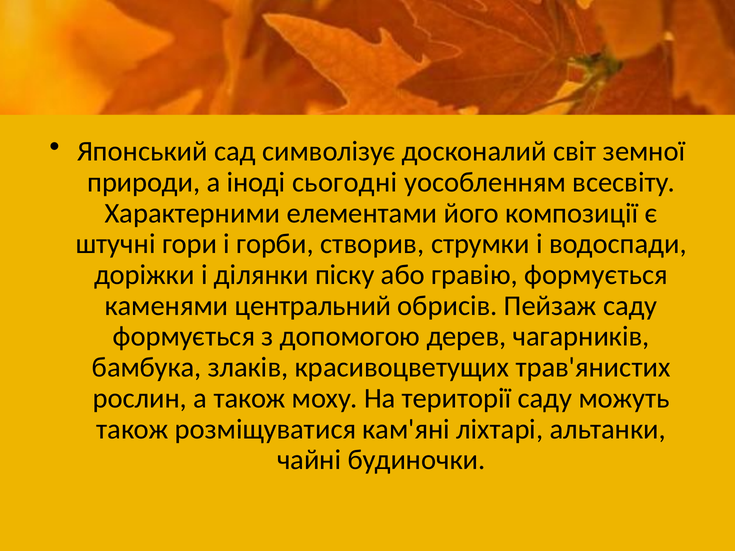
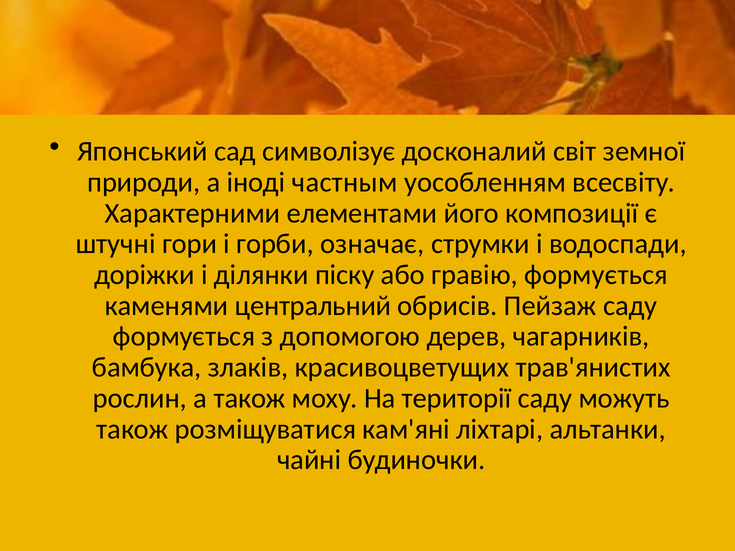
сьогодні: сьогодні -> частным
створив: створив -> означає
